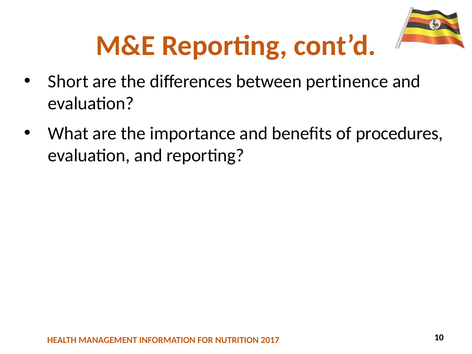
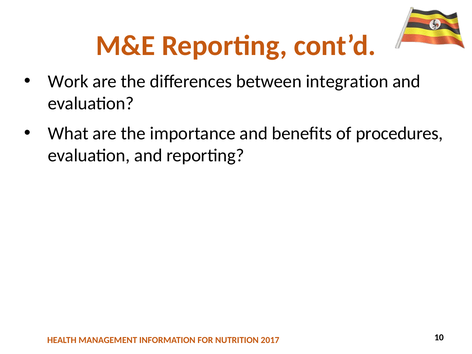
Short: Short -> Work
pertinence: pertinence -> integration
